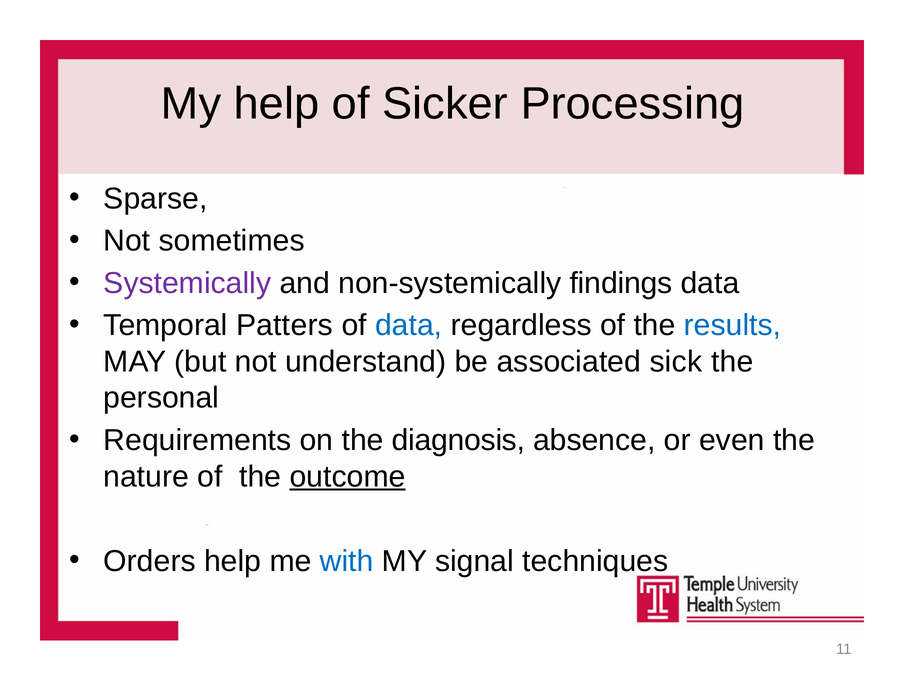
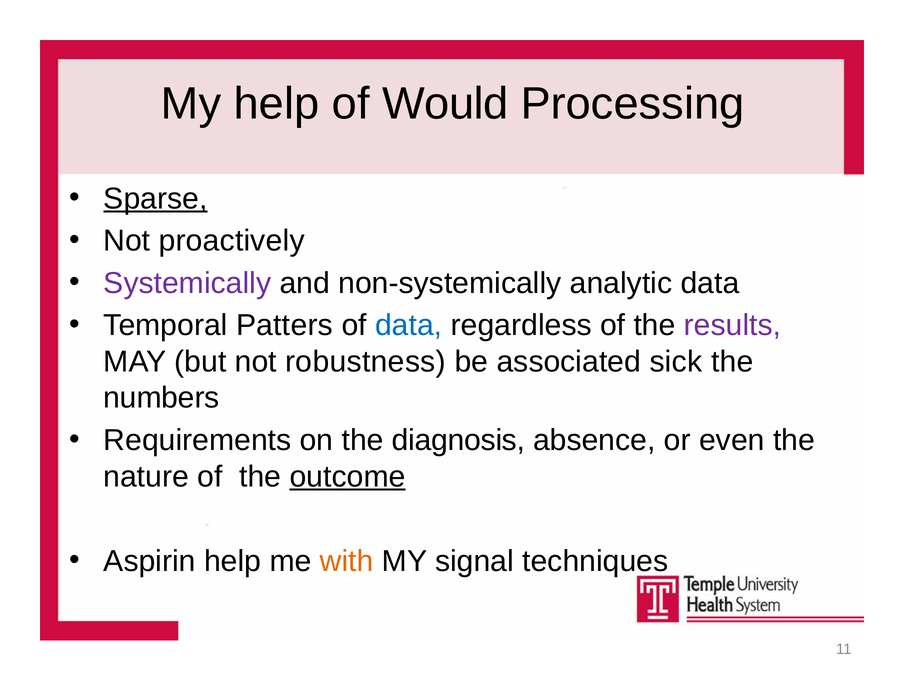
Sicker: Sicker -> Would
Sparse underline: none -> present
sometimes: sometimes -> proactively
findings: findings -> analytic
results colour: blue -> purple
understand: understand -> robustness
personal: personal -> numbers
Orders: Orders -> Aspirin
with colour: blue -> orange
